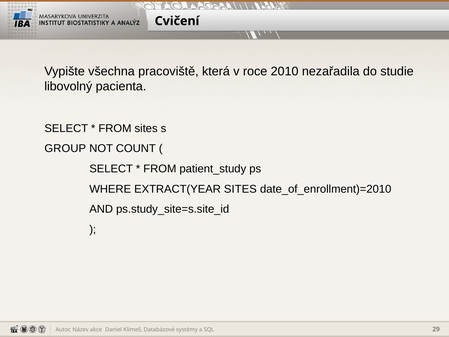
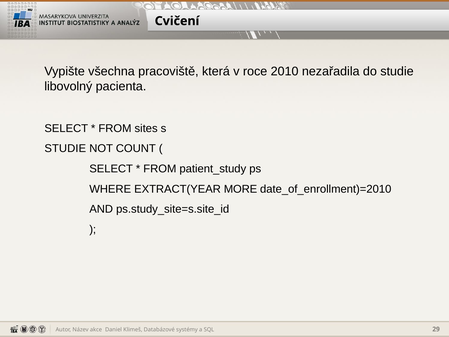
GROUP at (65, 148): GROUP -> STUDIE
EXTRACT(YEAR SITES: SITES -> MORE
